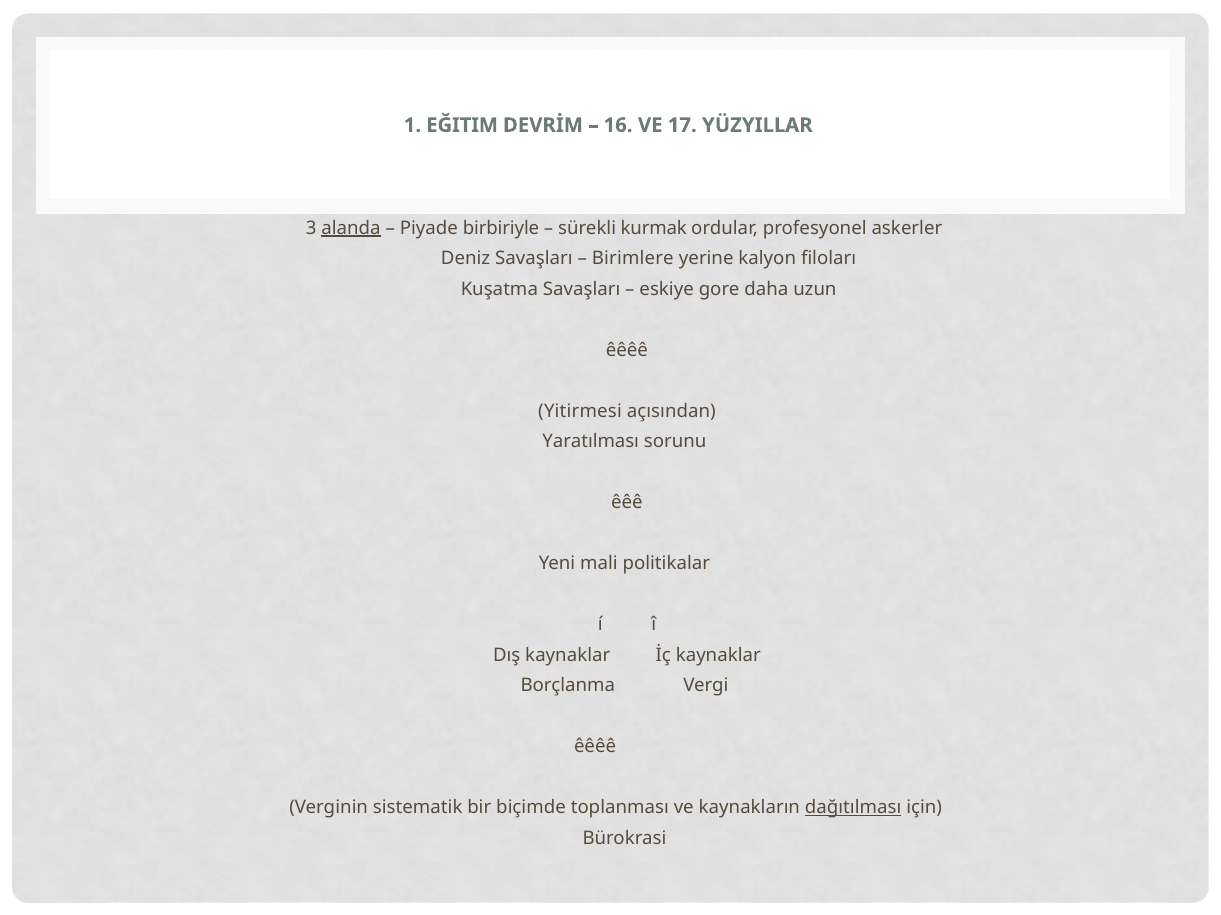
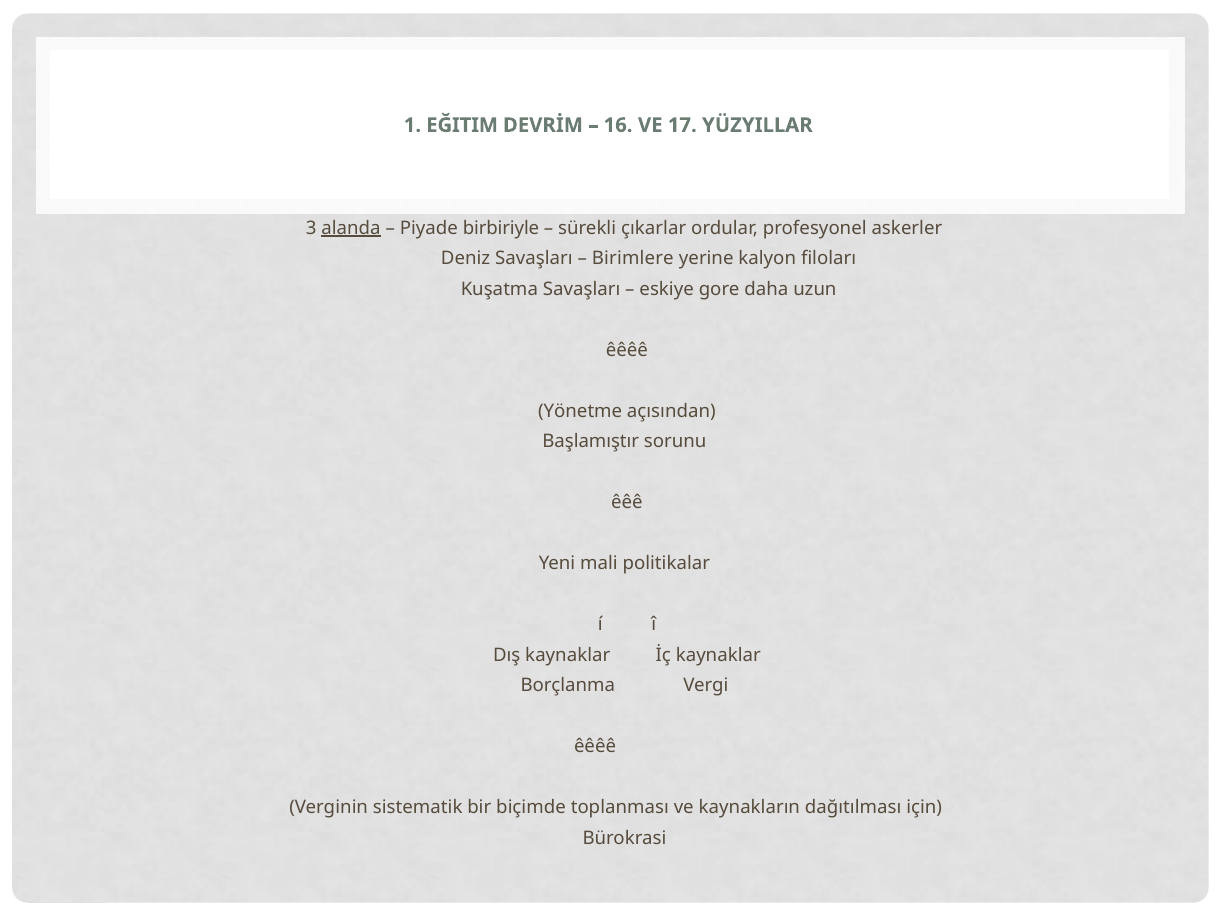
kurmak: kurmak -> çıkarlar
Yitirmesi: Yitirmesi -> Yönetme
Yaratılması: Yaratılması -> Başlamıştır
dağıtılması underline: present -> none
